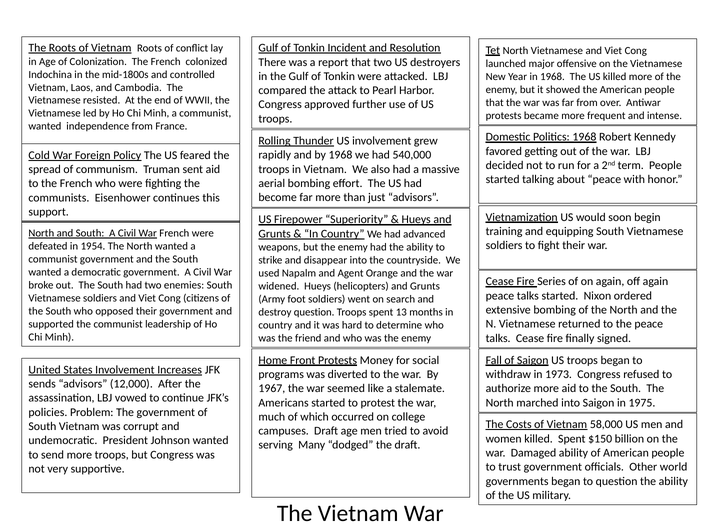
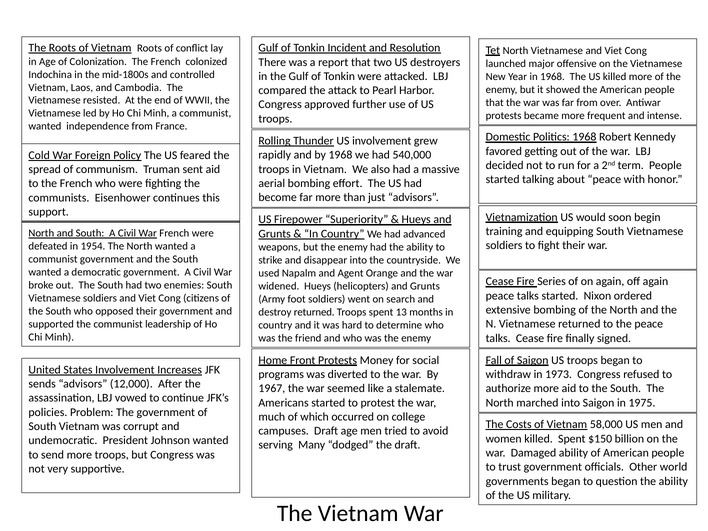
destroy question: question -> returned
